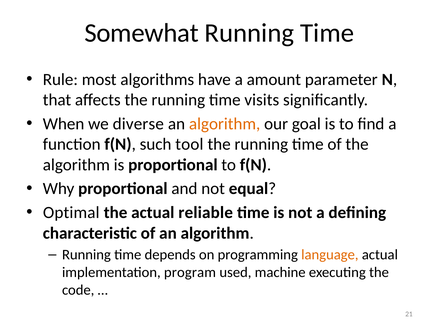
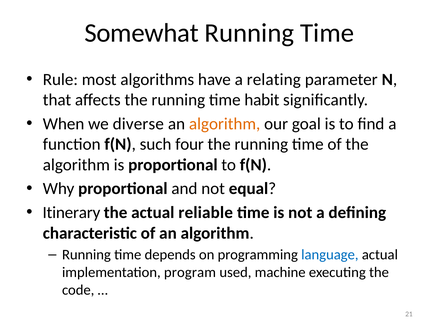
amount: amount -> relating
visits: visits -> habit
tool: tool -> four
Optimal: Optimal -> Itinerary
language colour: orange -> blue
